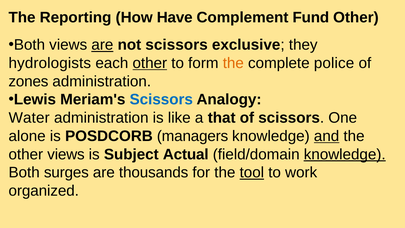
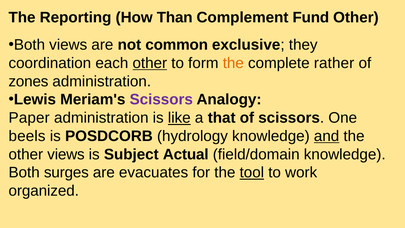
Have: Have -> Than
are at (102, 45) underline: present -> none
not scissors: scissors -> common
hydrologists: hydrologists -> coordination
police: police -> rather
Scissors at (161, 100) colour: blue -> purple
Water: Water -> Paper
like underline: none -> present
alone: alone -> beels
managers: managers -> hydrology
knowledge at (345, 154) underline: present -> none
thousands: thousands -> evacuates
